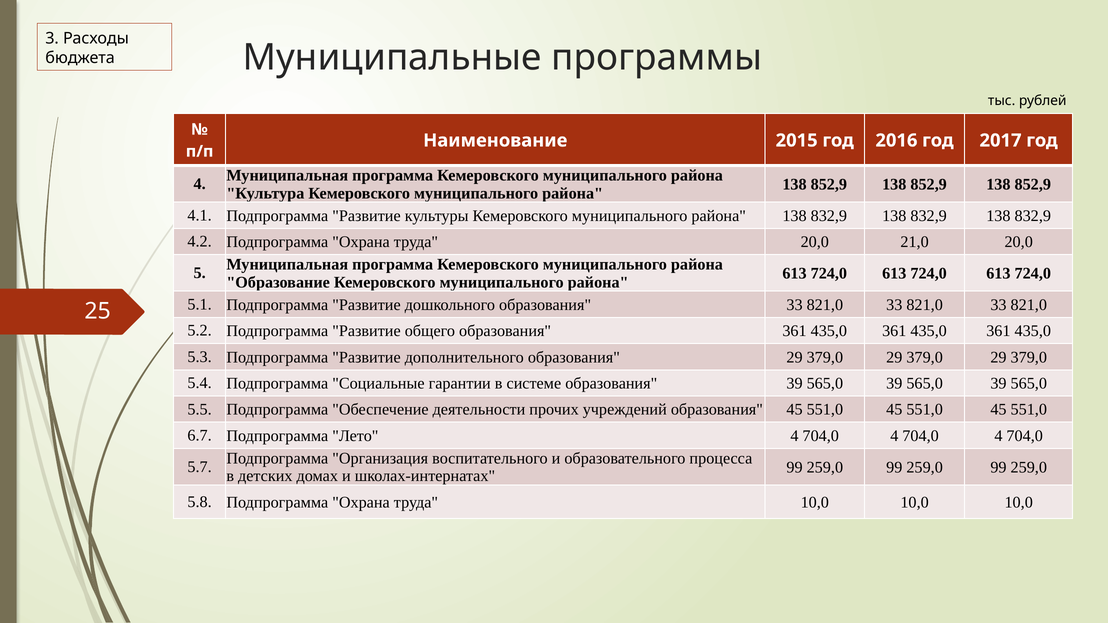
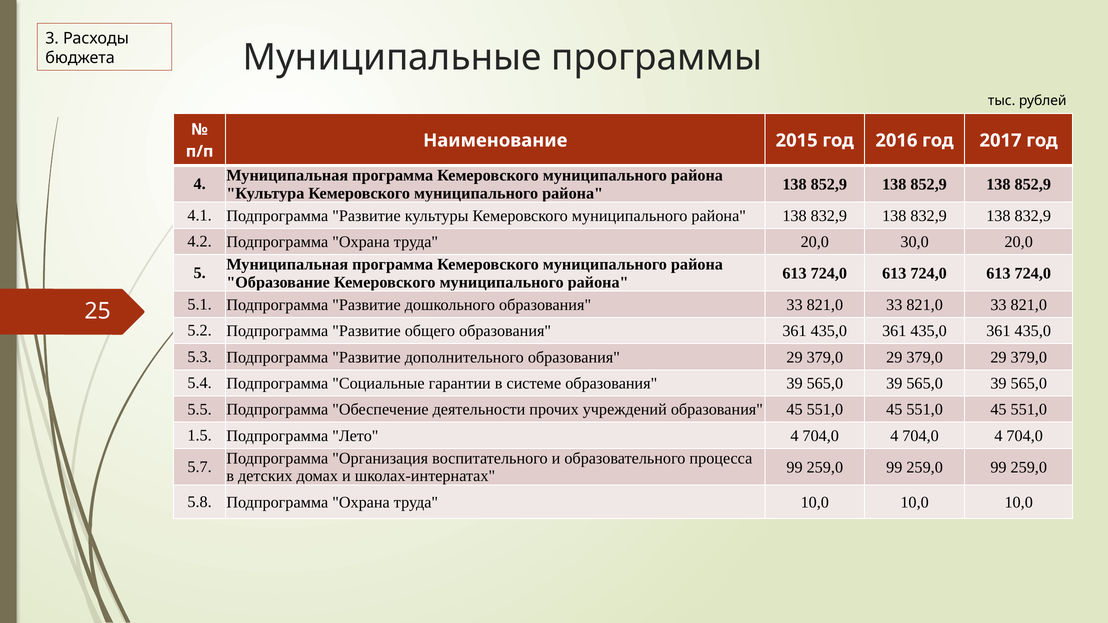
21,0: 21,0 -> 30,0
6.7: 6.7 -> 1.5
